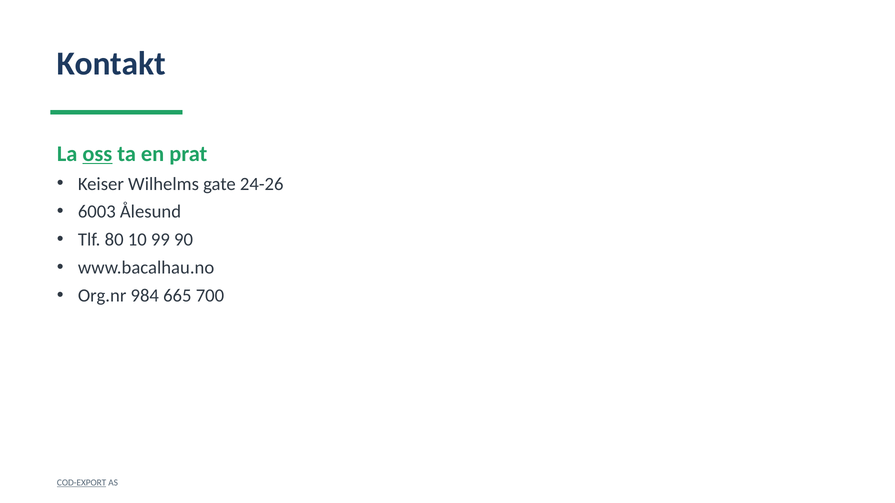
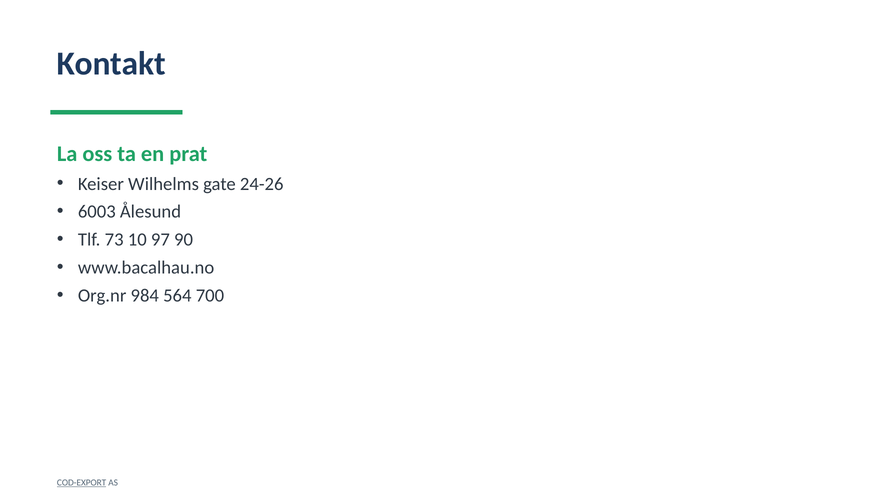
oss underline: present -> none
80: 80 -> 73
99: 99 -> 97
665: 665 -> 564
